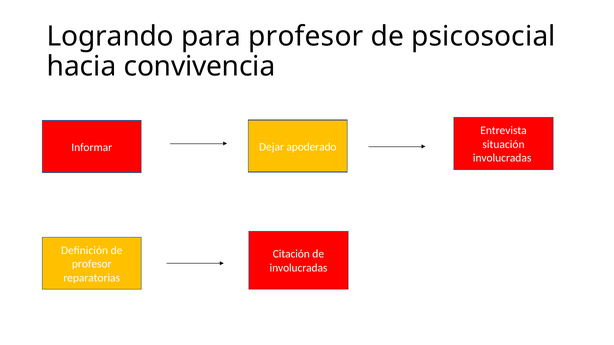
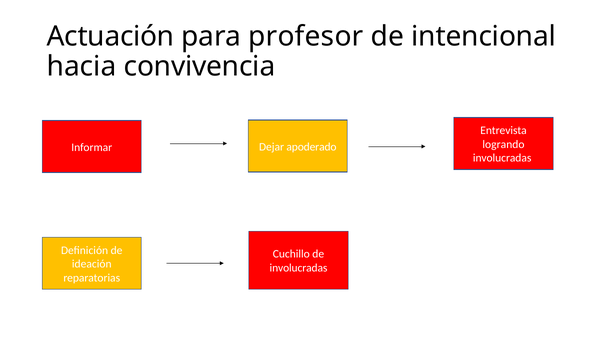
Logrando: Logrando -> Actuación
psicosocial: psicosocial -> intencional
situación: situación -> logrando
Citación: Citación -> Cuchillo
profesor at (92, 264): profesor -> ideación
